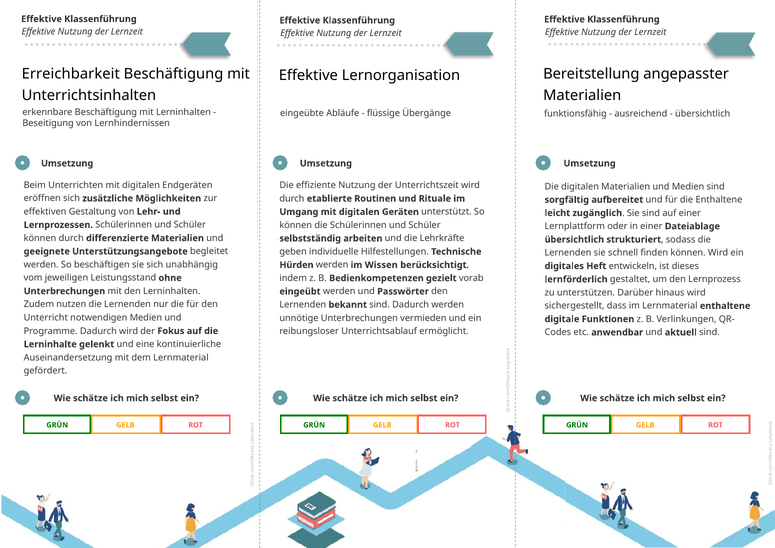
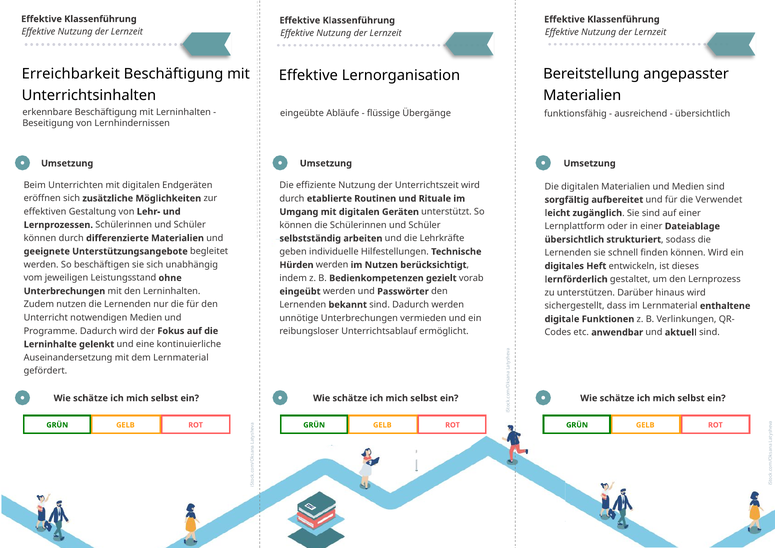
die Enthaltene: Enthaltene -> Verwendet
im Wissen: Wissen -> Nutzen
